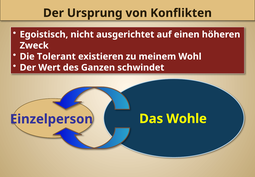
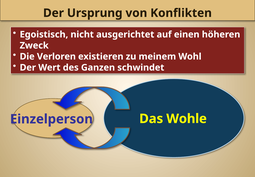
Tolerant: Tolerant -> Verloren
